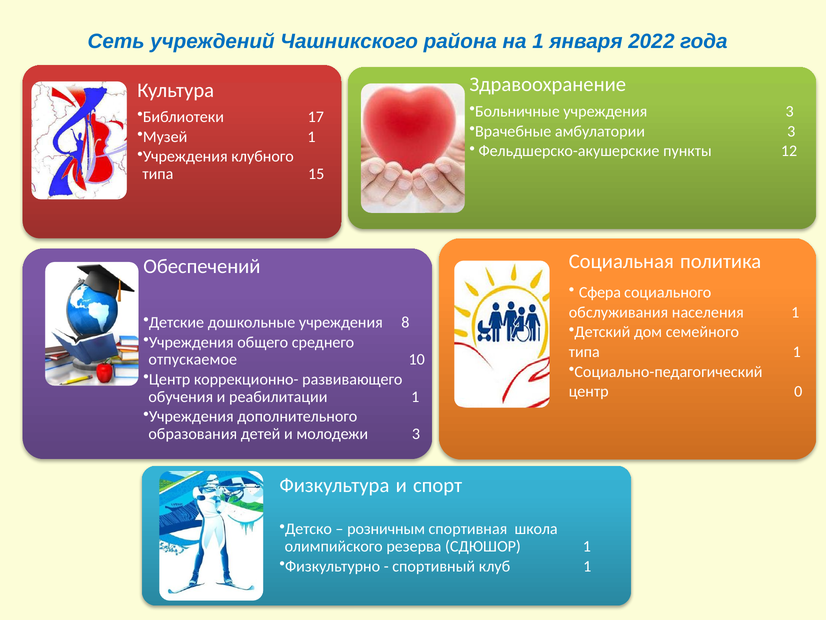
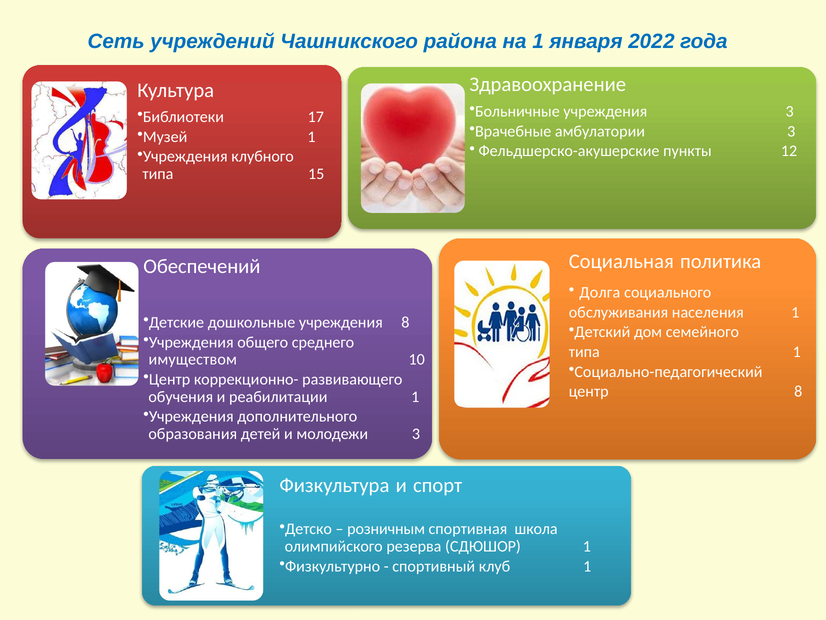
Сфера: Сфера -> Долга
отпускаемое: отпускаемое -> имуществом
центр 0: 0 -> 8
